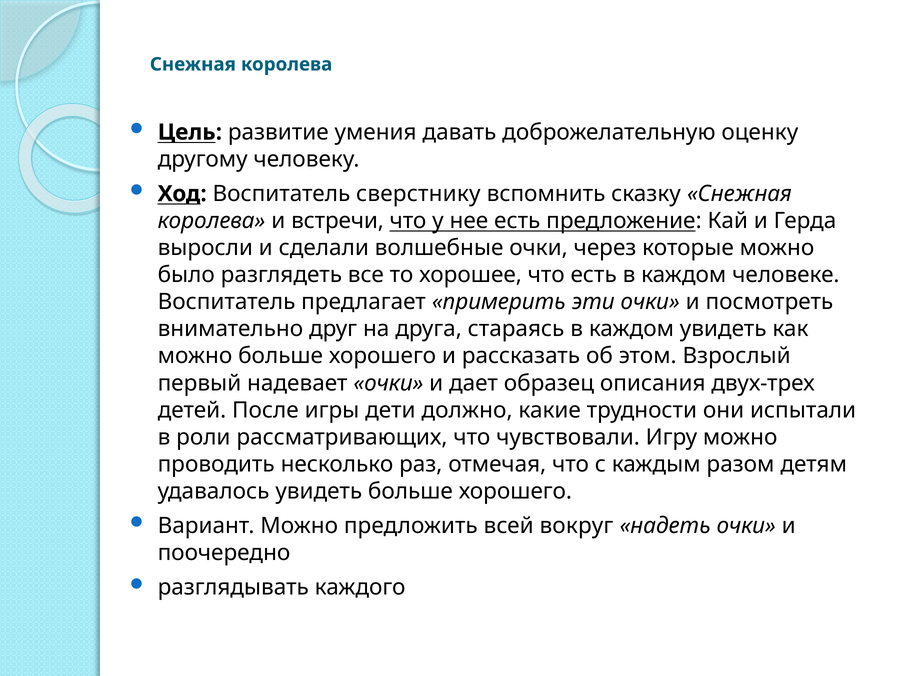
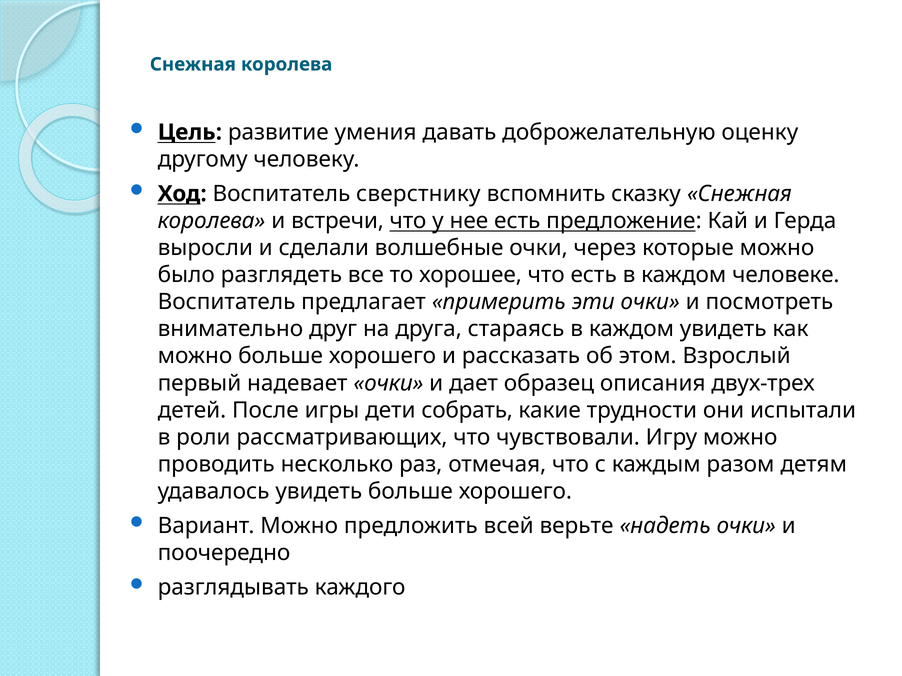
должно: должно -> собрать
вокруг: вокруг -> верьте
